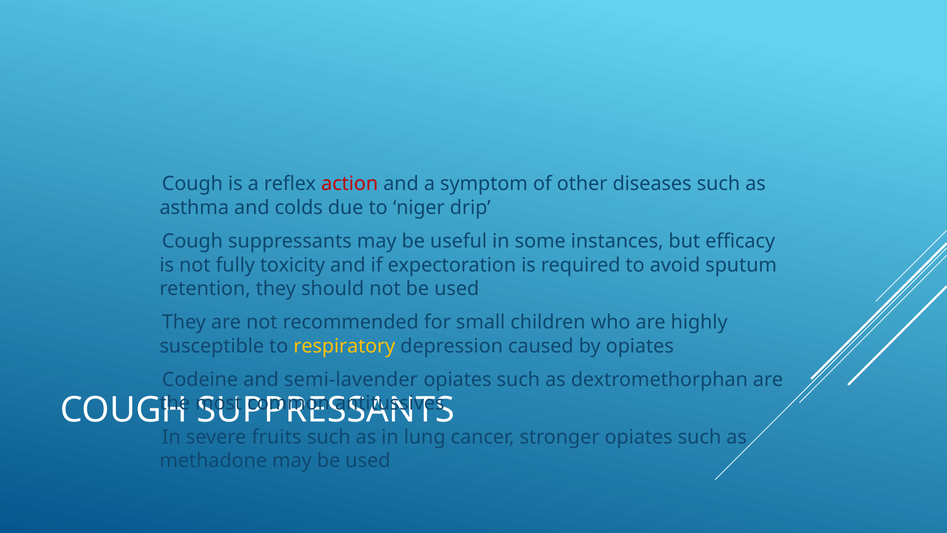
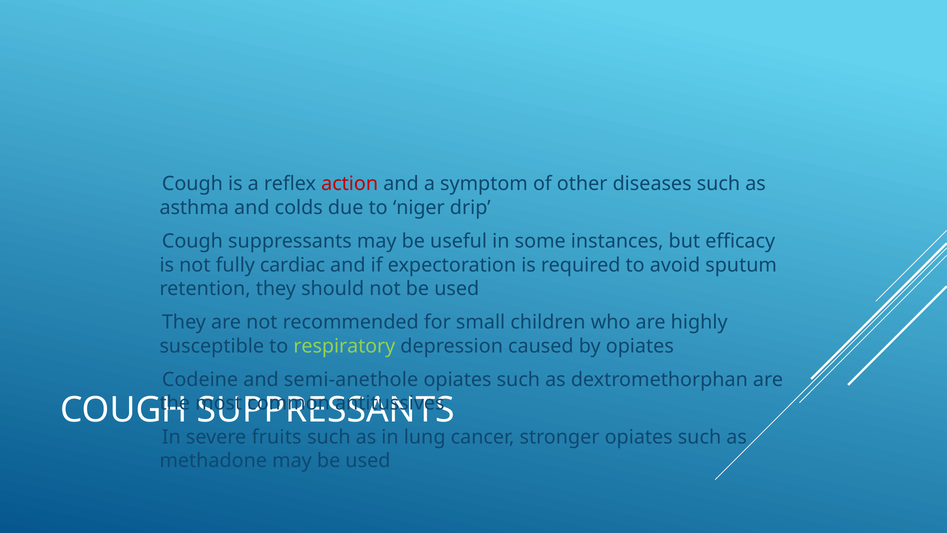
toxicity: toxicity -> cardiac
respiratory colour: yellow -> light green
semi-lavender: semi-lavender -> semi-anethole
